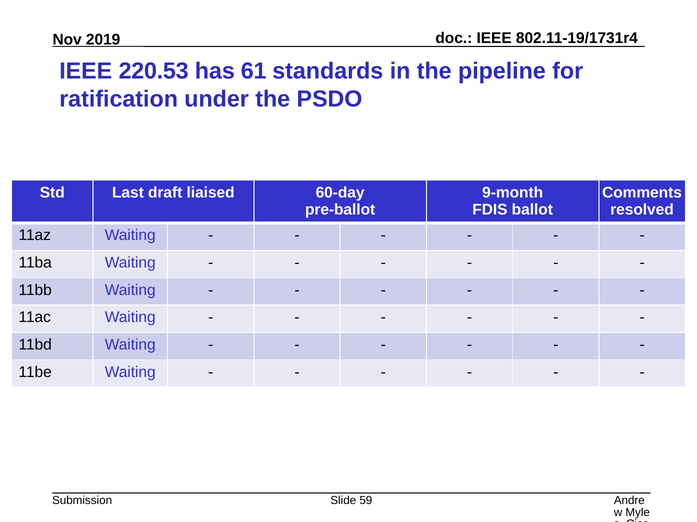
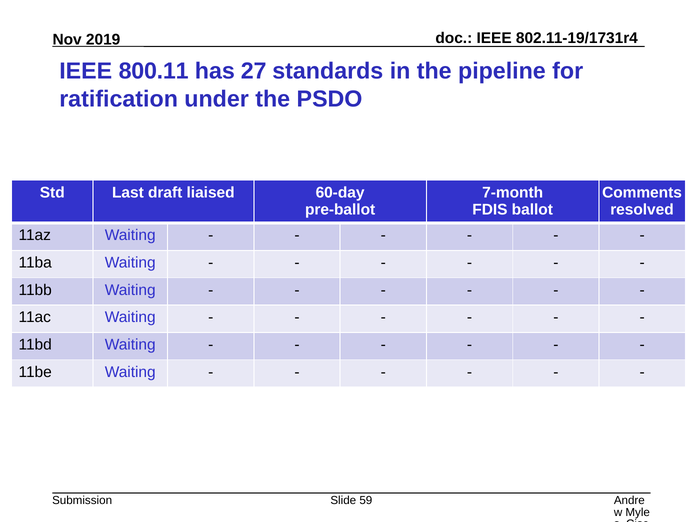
220.53: 220.53 -> 800.11
61: 61 -> 27
9-month: 9-month -> 7-month
